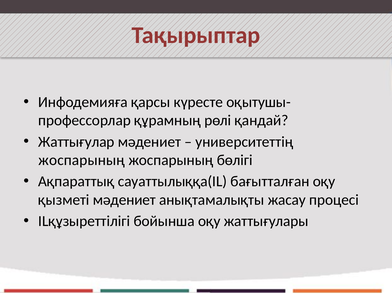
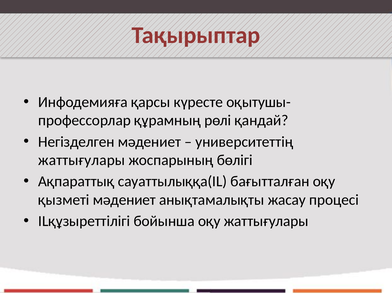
Жаттығулар: Жаттығулар -> Негізделген
жоспарының at (82, 160): жоспарының -> жаттығулары
